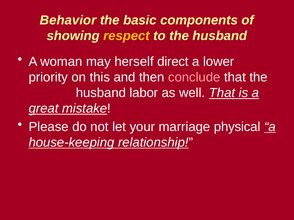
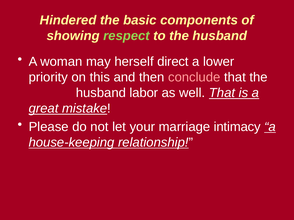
Behavior: Behavior -> Hindered
respect colour: yellow -> light green
physical: physical -> intimacy
